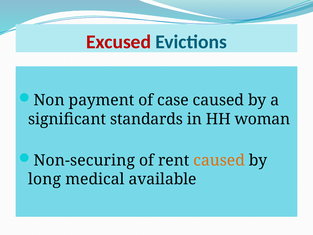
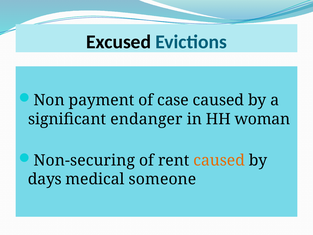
Excused colour: red -> black
standards: standards -> endanger
long: long -> days
available: available -> someone
